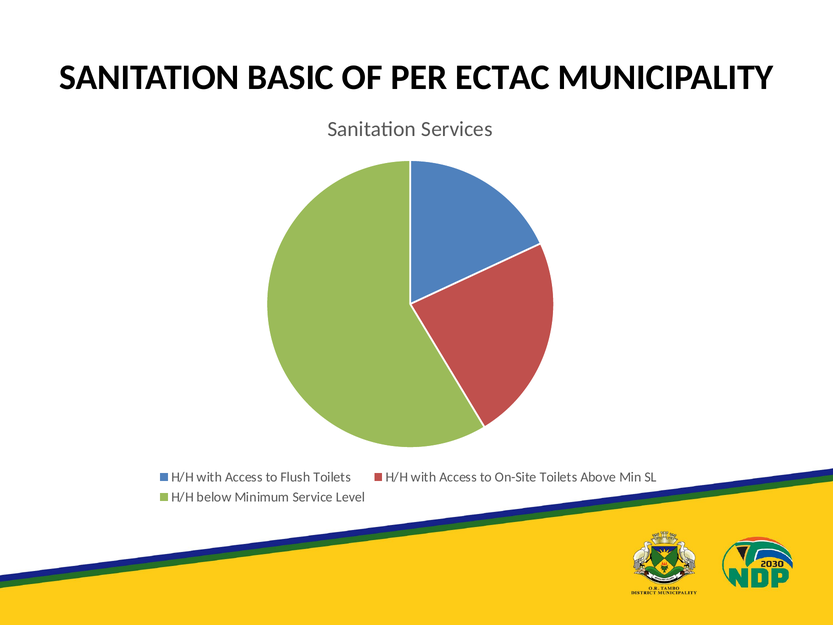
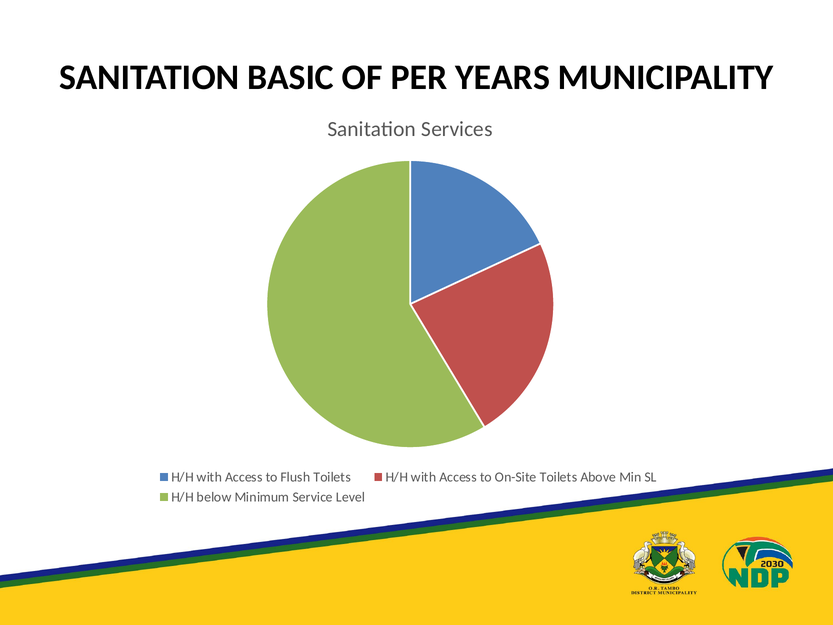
ECTAC: ECTAC -> YEARS
